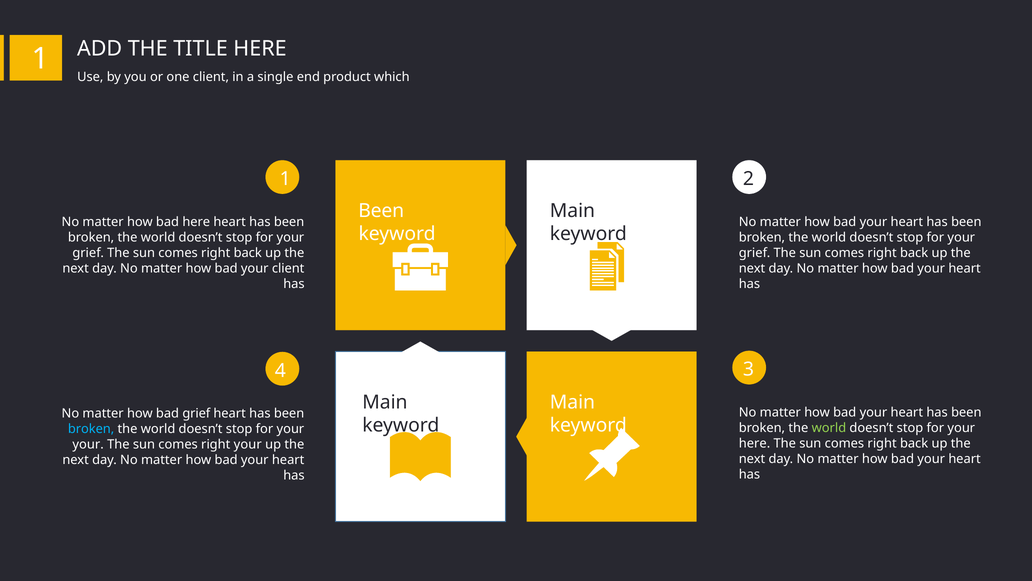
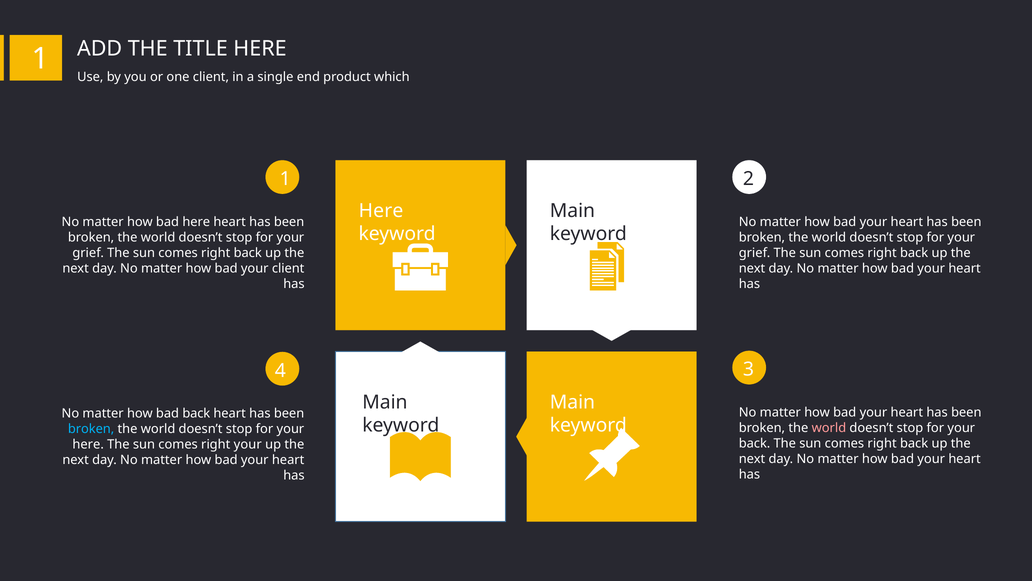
Been at (381, 211): Been -> Here
bad grief: grief -> back
world at (829, 428) colour: light green -> pink
here at (755, 443): here -> back
your at (88, 444): your -> here
